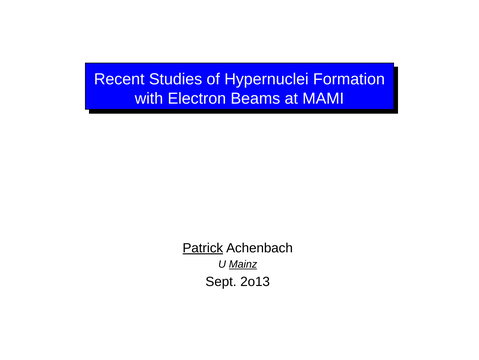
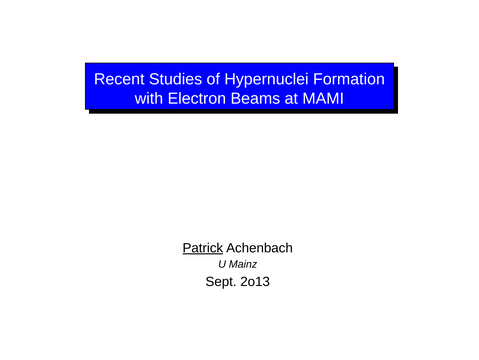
Mainz underline: present -> none
